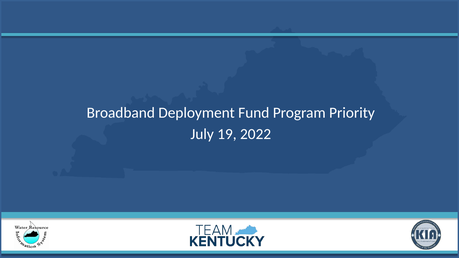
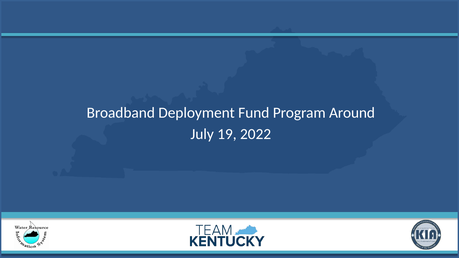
Priority: Priority -> Around
